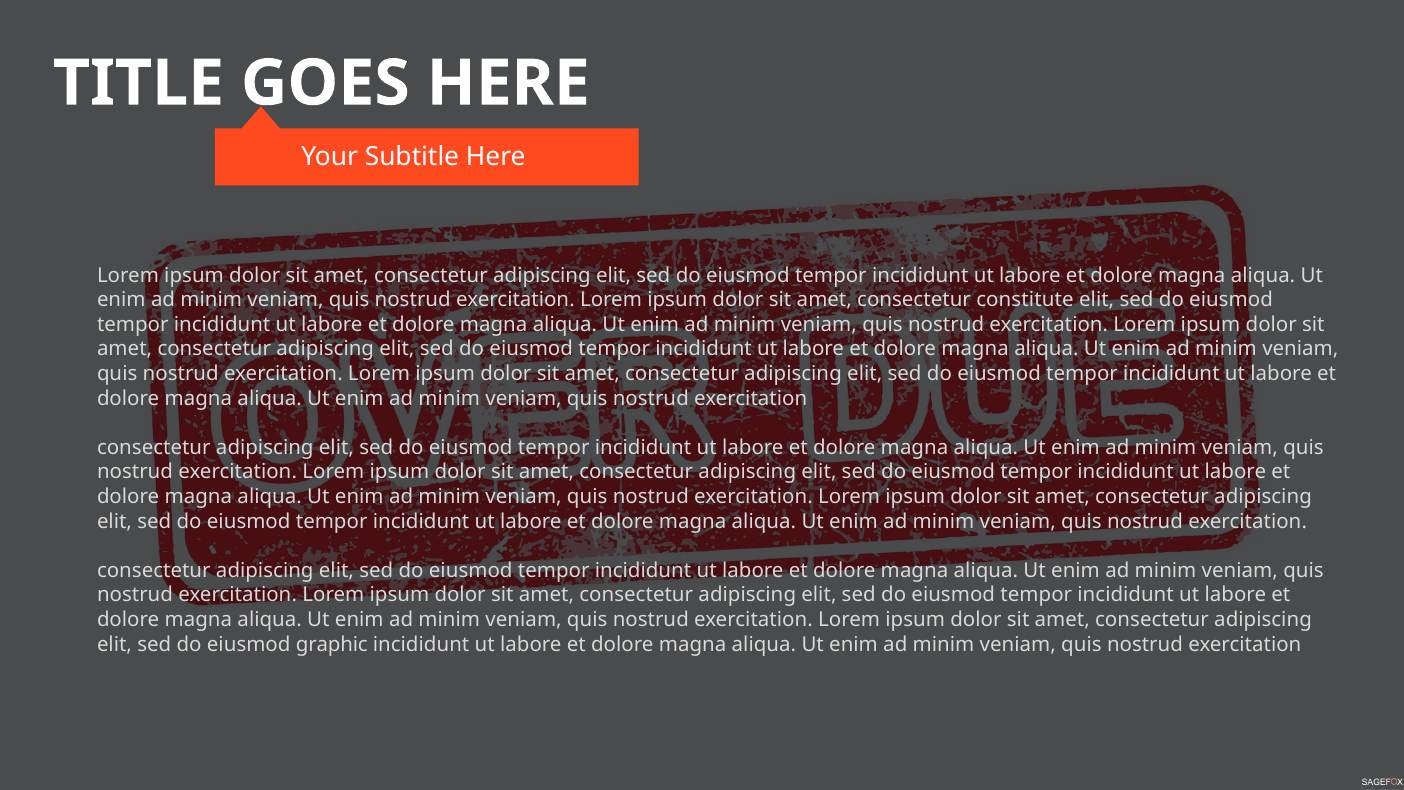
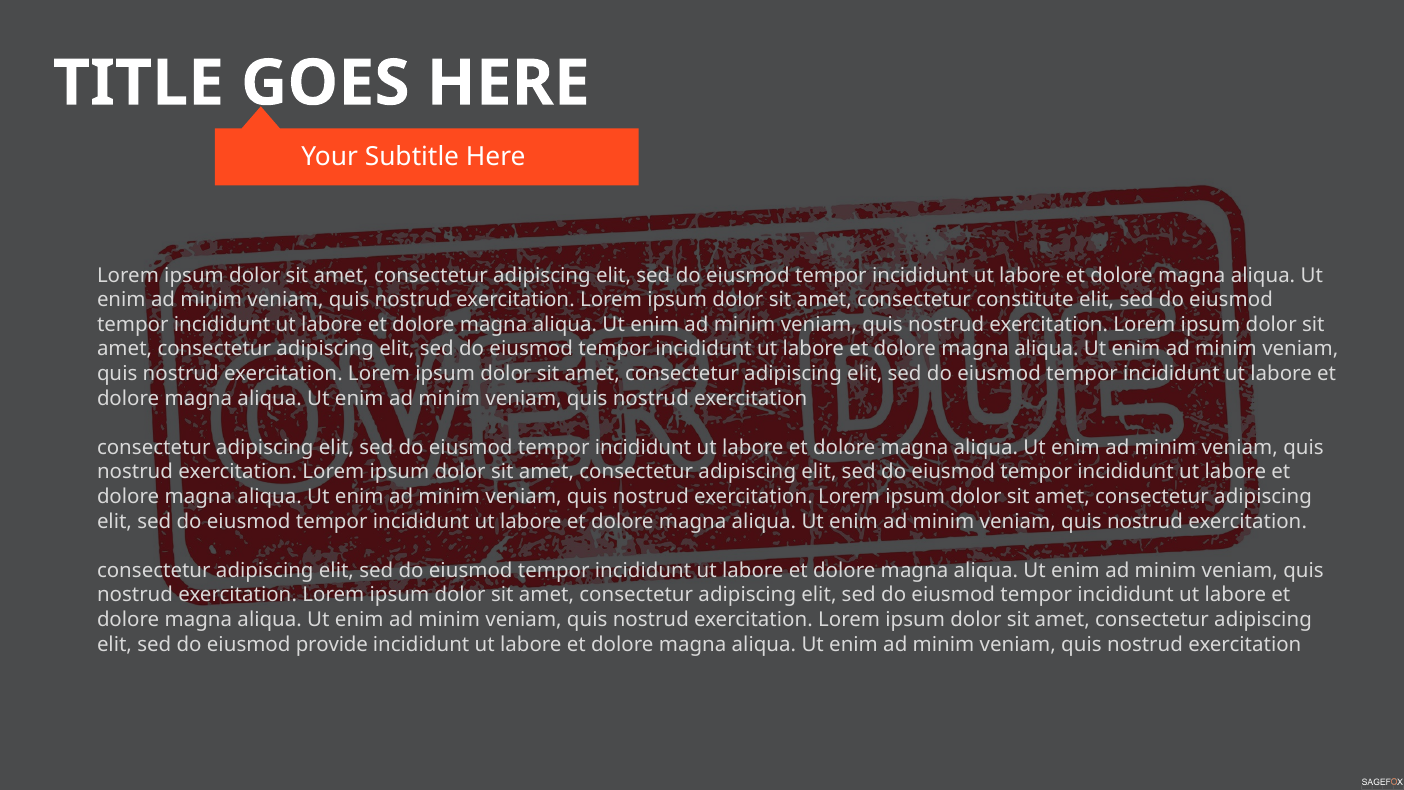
graphic: graphic -> provide
